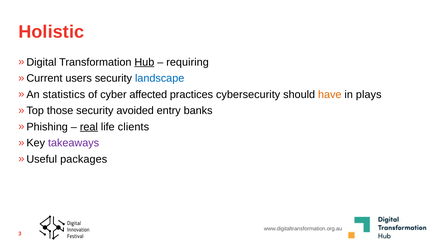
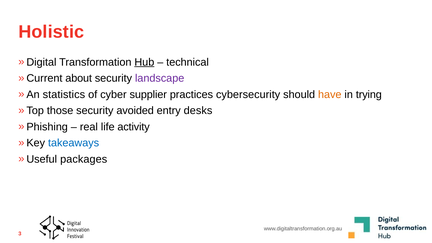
requiring: requiring -> technical
users: users -> about
landscape colour: blue -> purple
affected: affected -> supplier
plays: plays -> trying
banks: banks -> desks
real underline: present -> none
clients: clients -> activity
takeaways colour: purple -> blue
